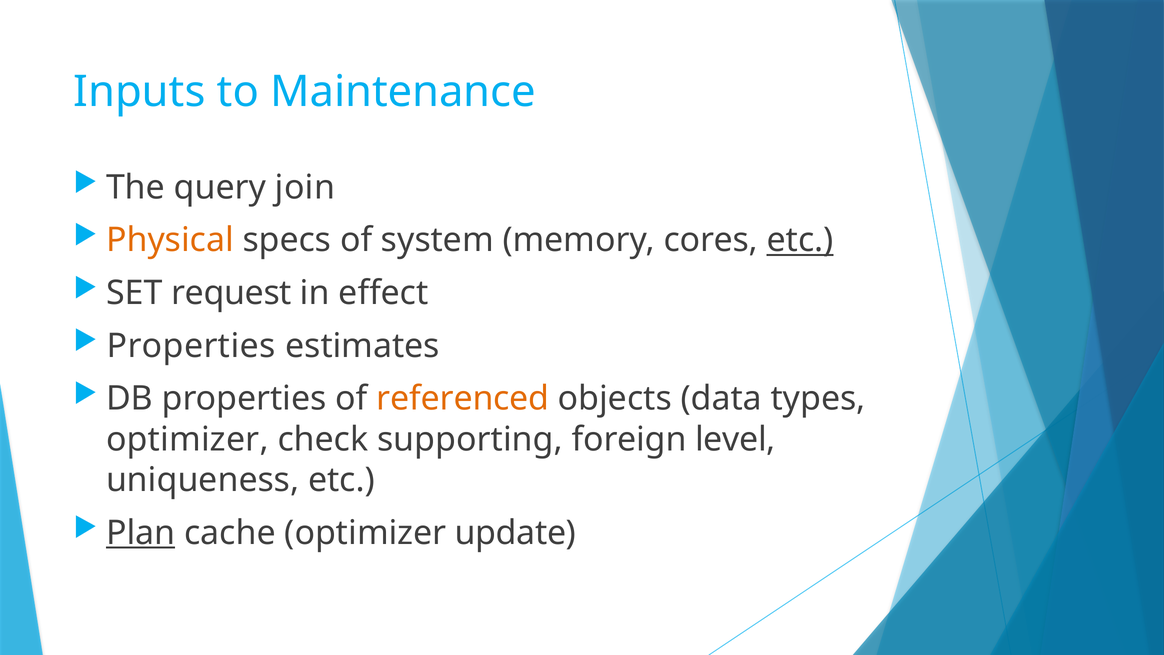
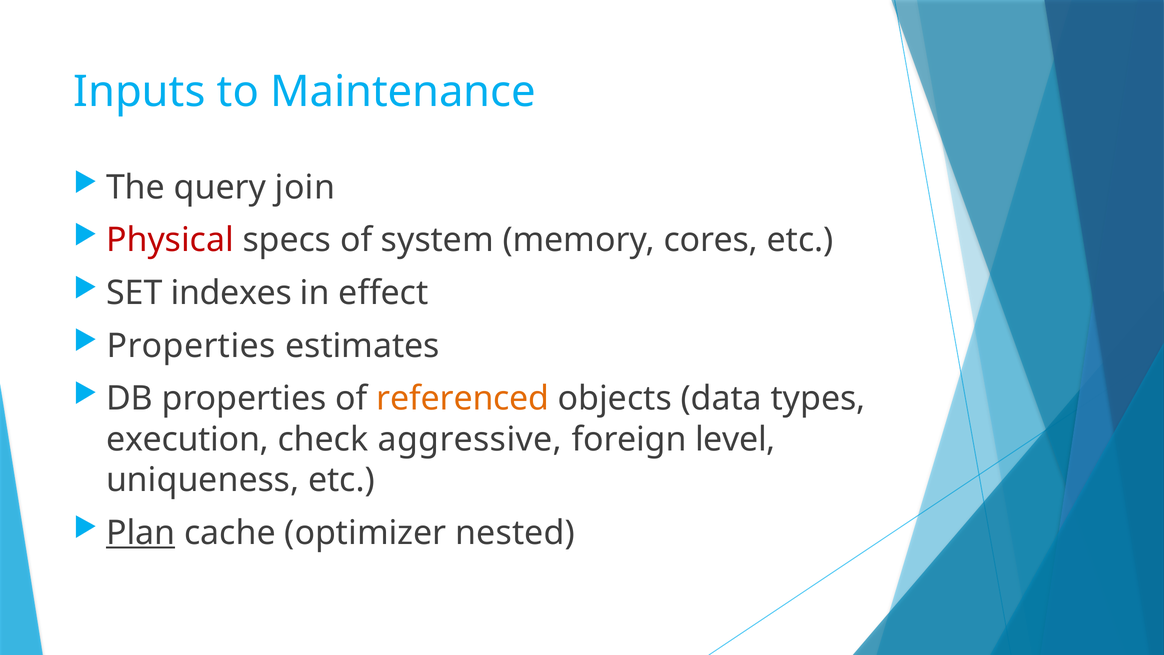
Physical colour: orange -> red
etc at (800, 240) underline: present -> none
request: request -> indexes
optimizer at (187, 439): optimizer -> execution
supporting: supporting -> aggressive
update: update -> nested
